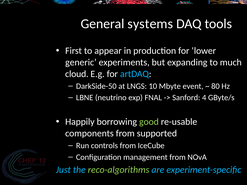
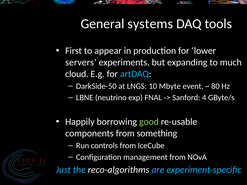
generic: generic -> servers
supported: supported -> something
reco-algorithms colour: light green -> white
